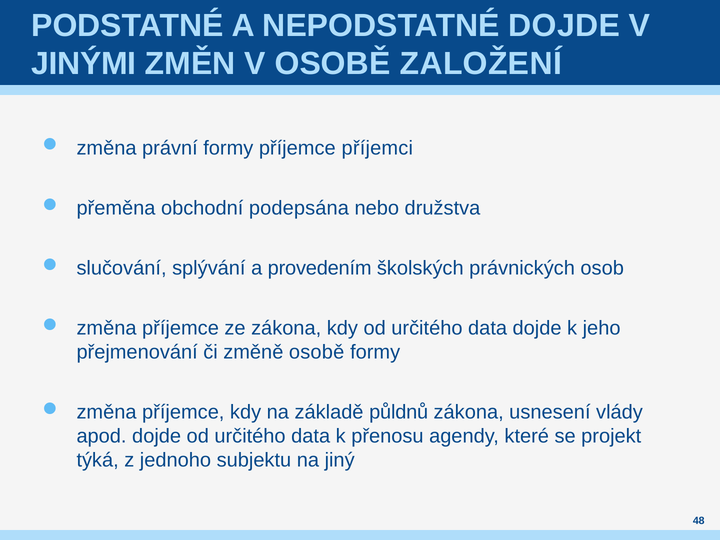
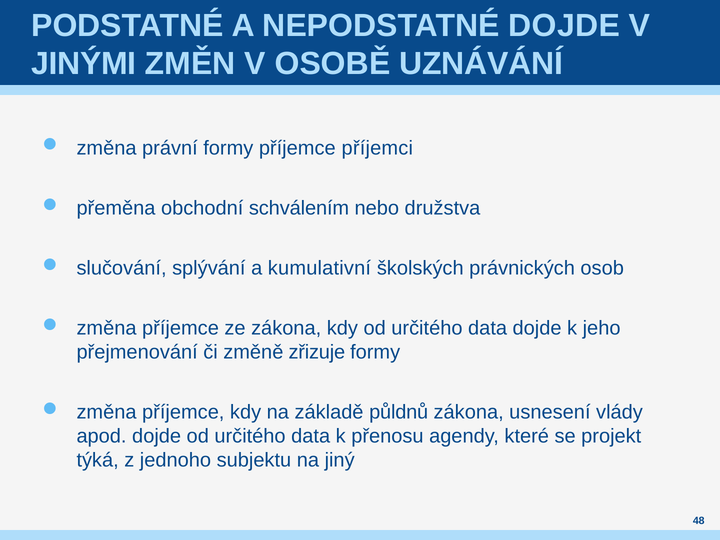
ZALOŽENÍ: ZALOŽENÍ -> UZNÁVÁNÍ
podepsána: podepsána -> schválením
provedením: provedením -> kumulativní
změně osobě: osobě -> zřizuje
